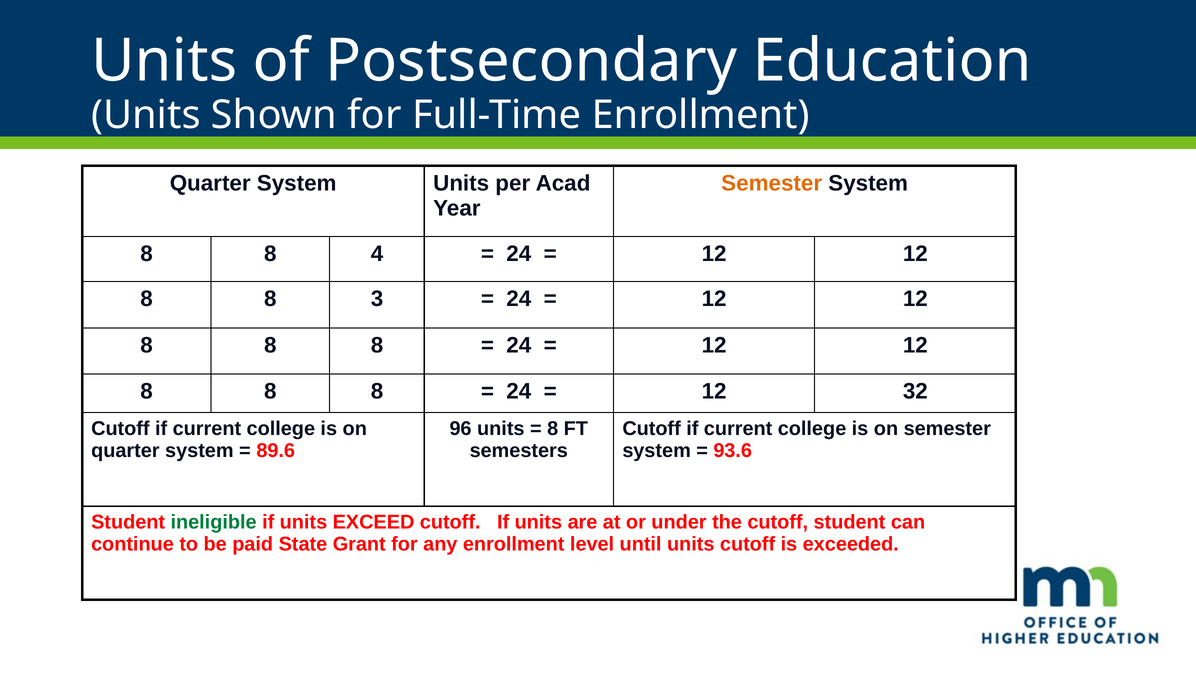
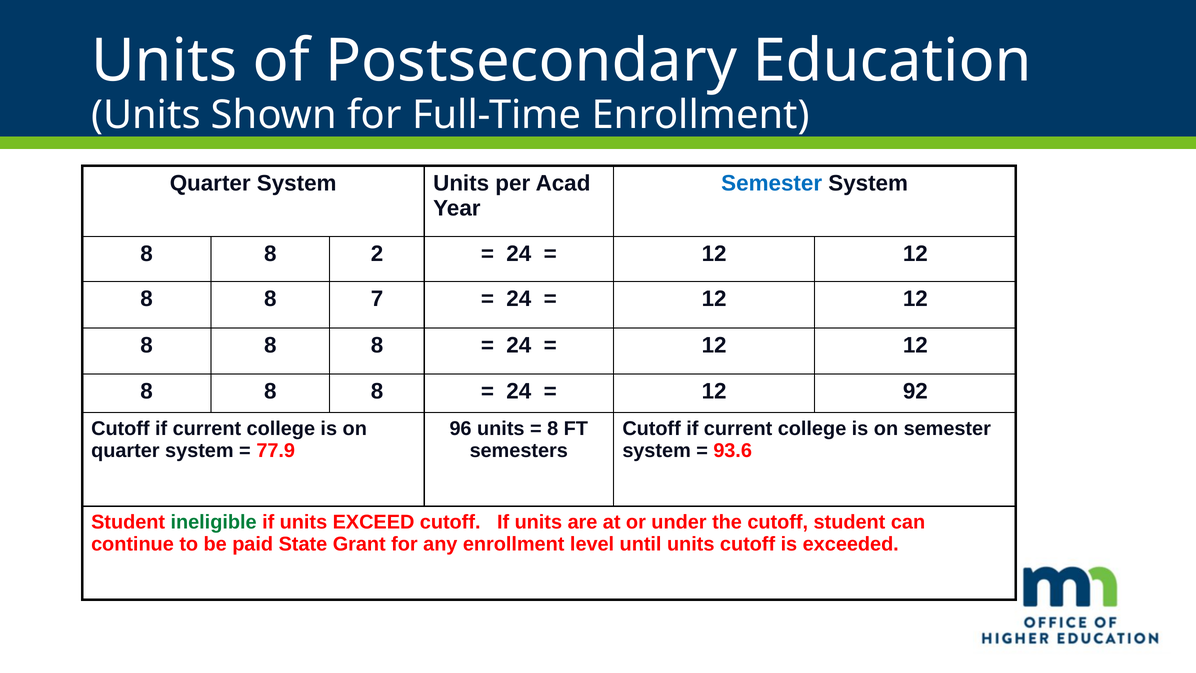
Semester at (772, 183) colour: orange -> blue
4: 4 -> 2
3: 3 -> 7
32: 32 -> 92
89.6: 89.6 -> 77.9
